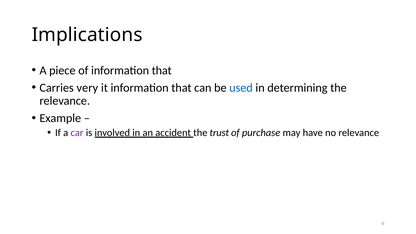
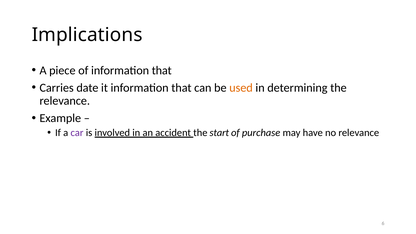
very: very -> date
used colour: blue -> orange
trust: trust -> start
